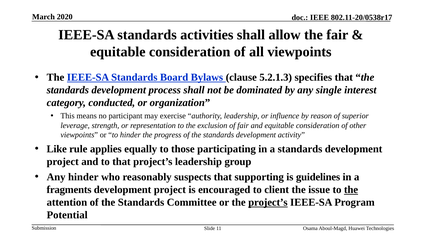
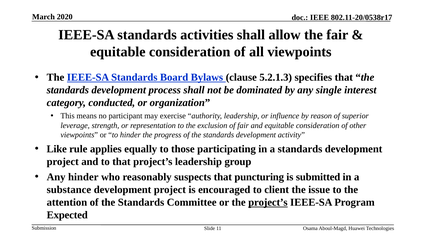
supporting: supporting -> puncturing
guidelines: guidelines -> submitted
fragments: fragments -> substance
the at (351, 189) underline: present -> none
Potential: Potential -> Expected
